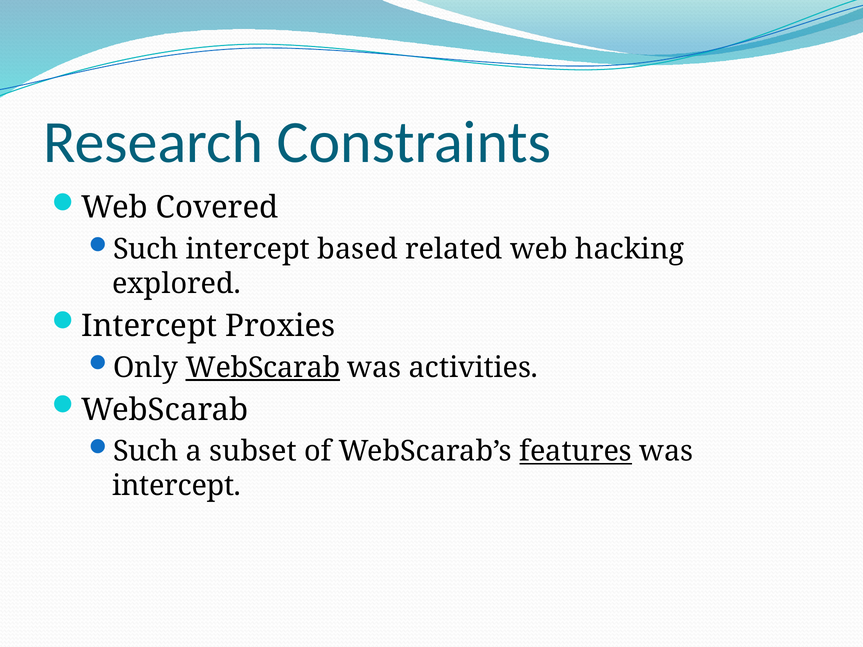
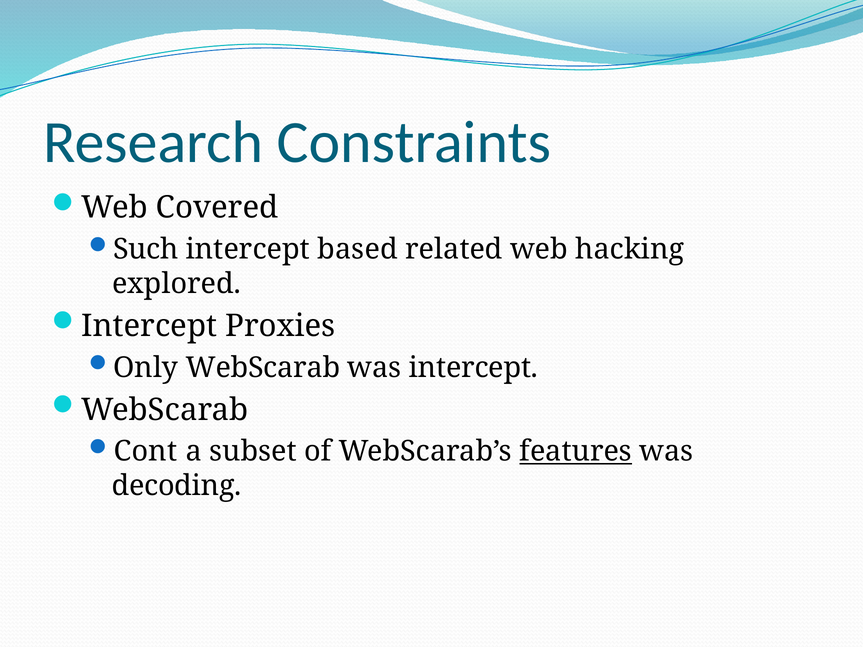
WebScarab at (263, 368) underline: present -> none
was activities: activities -> intercept
Such at (146, 452): Such -> Cont
intercept at (177, 486): intercept -> decoding
